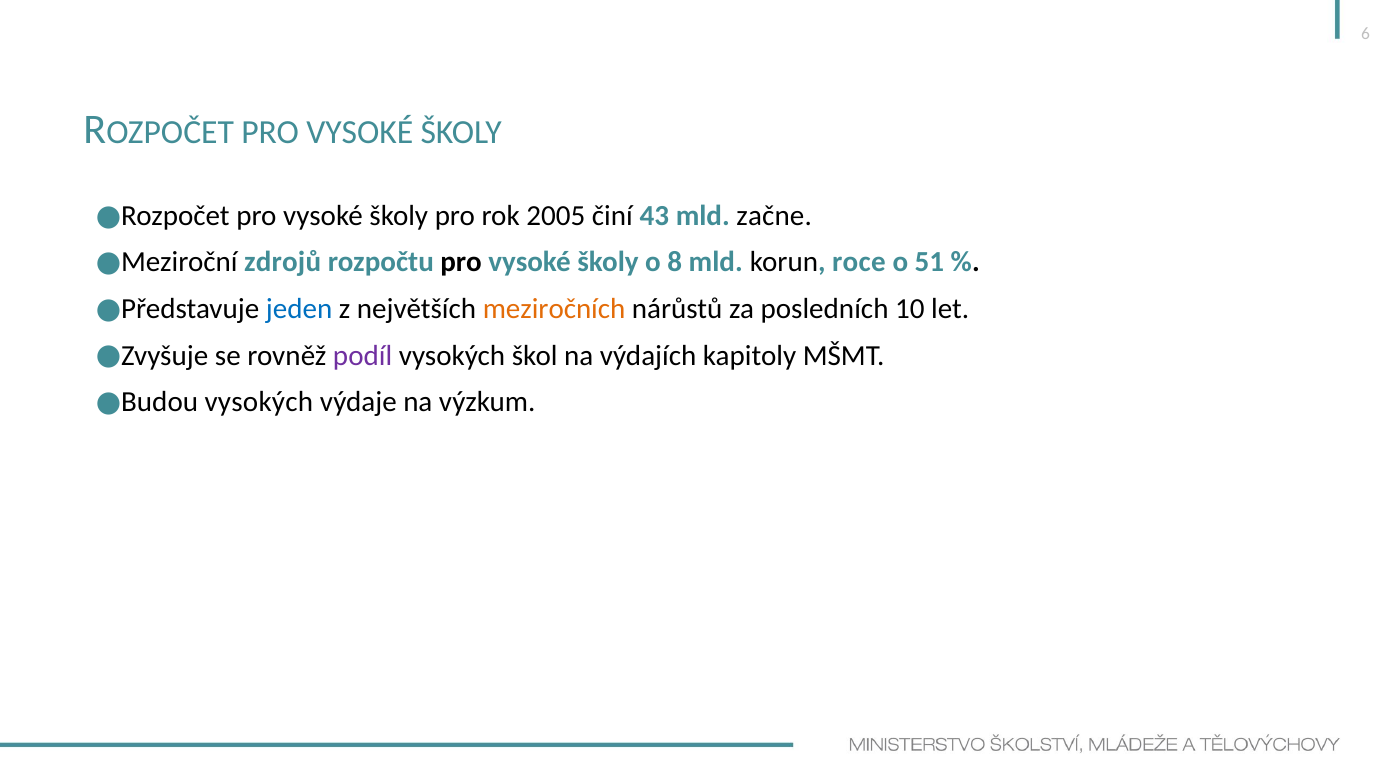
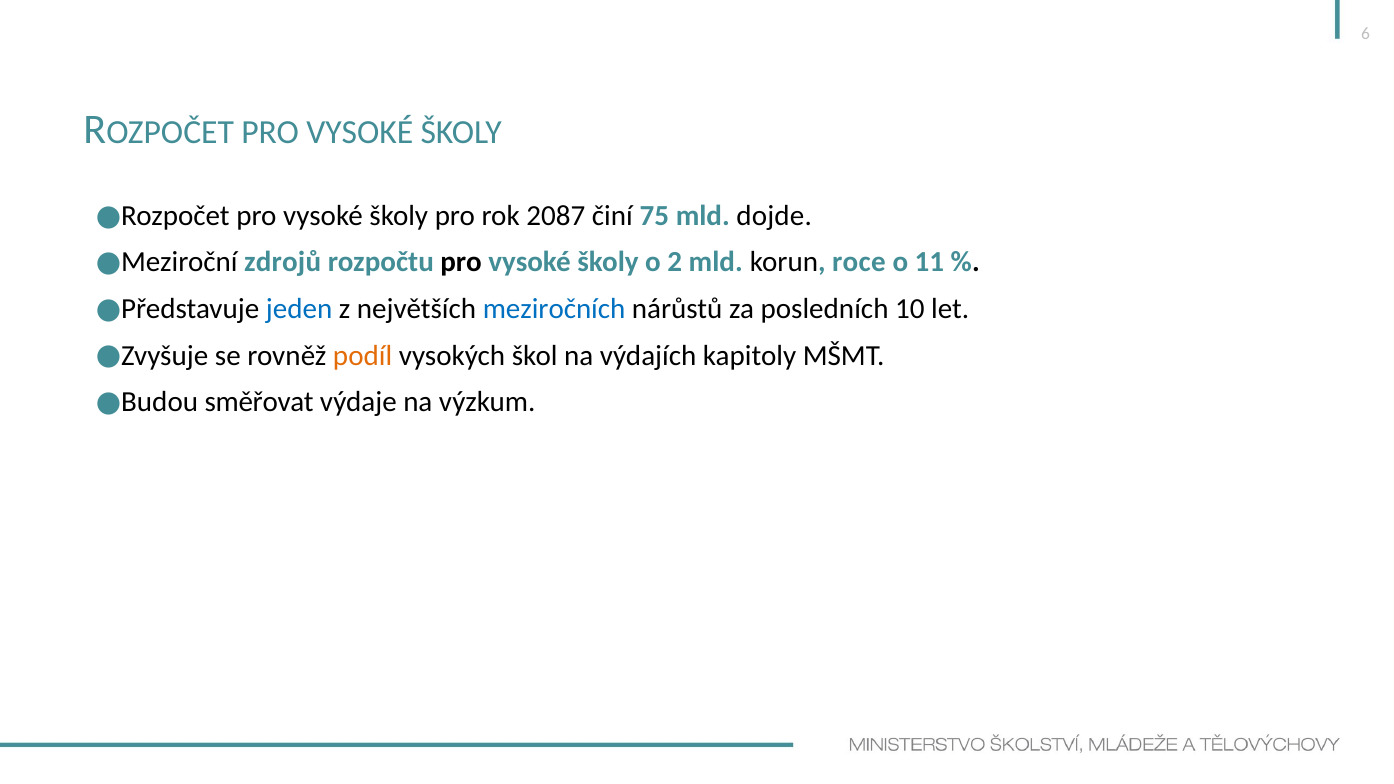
2005: 2005 -> 2087
43: 43 -> 75
začne: začne -> dojde
8: 8 -> 2
51: 51 -> 11
meziročních colour: orange -> blue
podíl colour: purple -> orange
vysokých at (259, 402): vysokých -> směřovat
